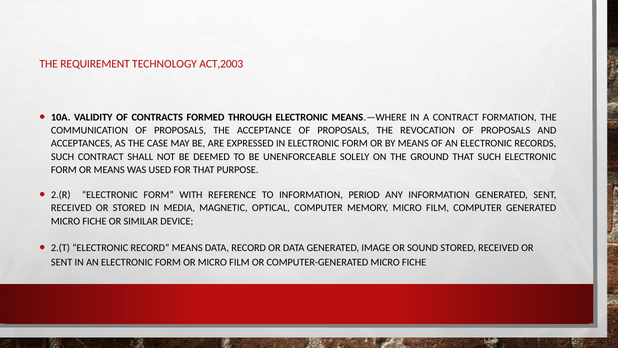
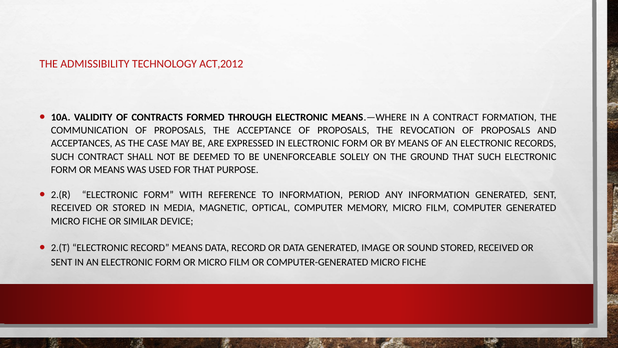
REQUIREMENT: REQUIREMENT -> ADMISSIBILITY
ACT,2003: ACT,2003 -> ACT,2012
